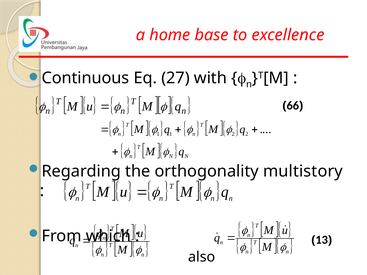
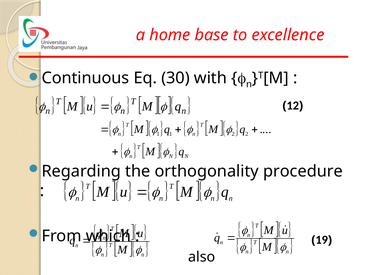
27: 27 -> 30
66: 66 -> 12
multistory: multistory -> procedure
13: 13 -> 19
